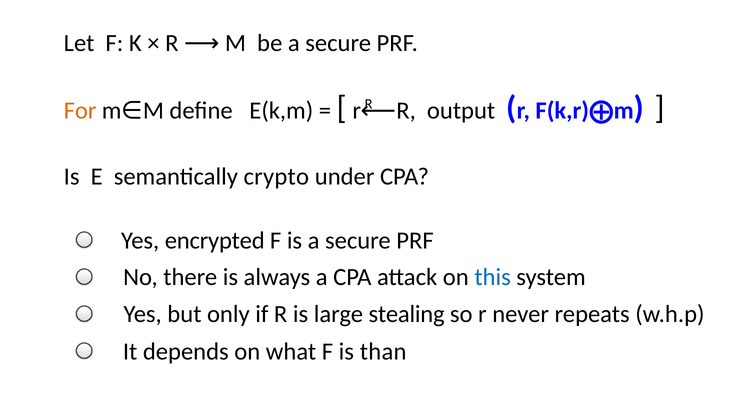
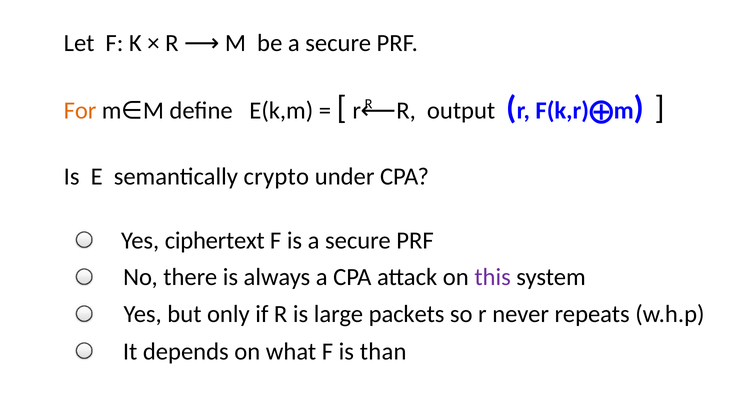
encrypted: encrypted -> ciphertext
this colour: blue -> purple
stealing: stealing -> packets
